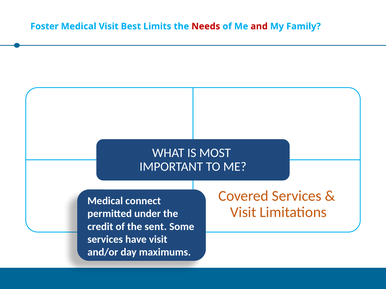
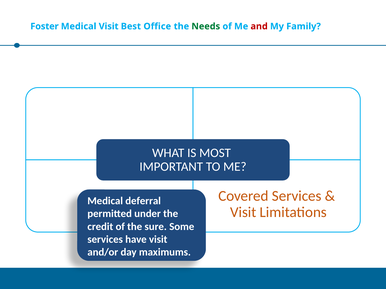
Limits: Limits -> Office
Needs colour: red -> green
connect: connect -> deferral
sent: sent -> sure
